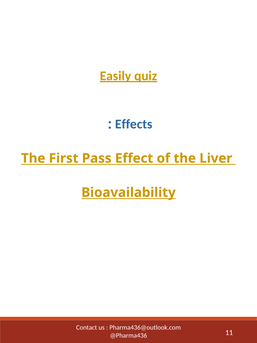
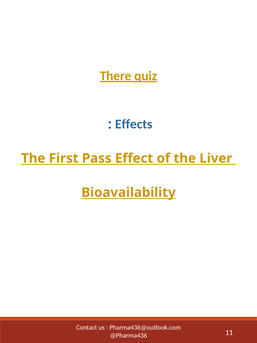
Easily: Easily -> There
